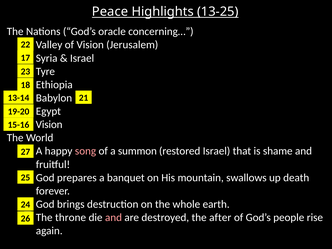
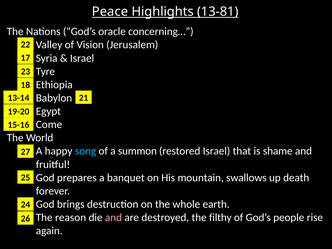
13-25: 13-25 -> 13-81
Vision at (49, 125): Vision -> Come
song colour: pink -> light blue
throne: throne -> reason
after: after -> filthy
